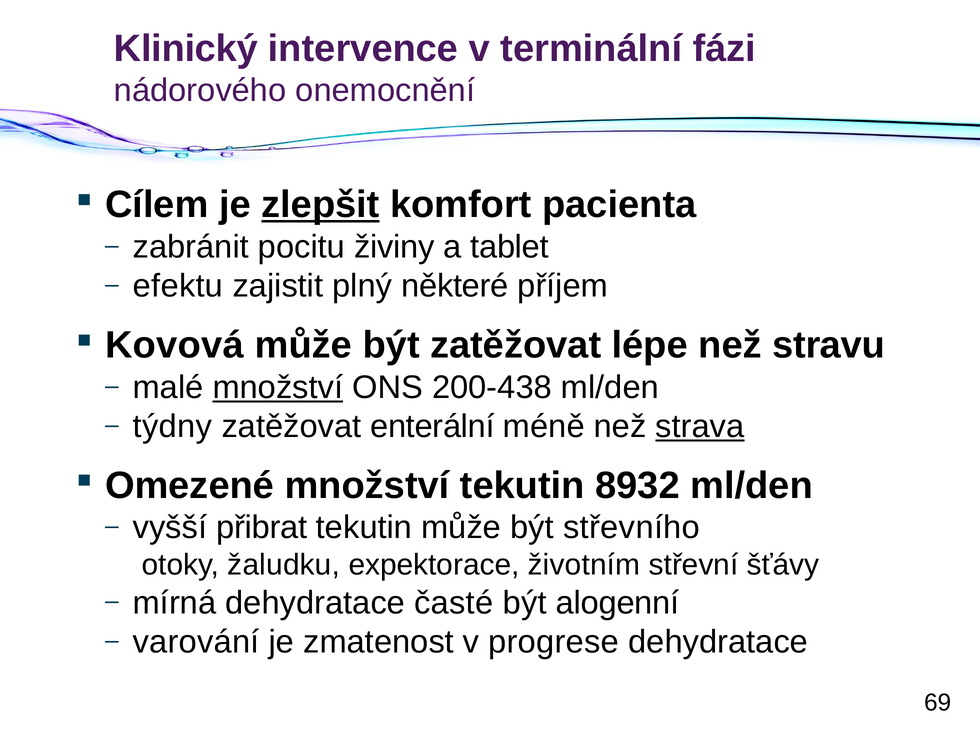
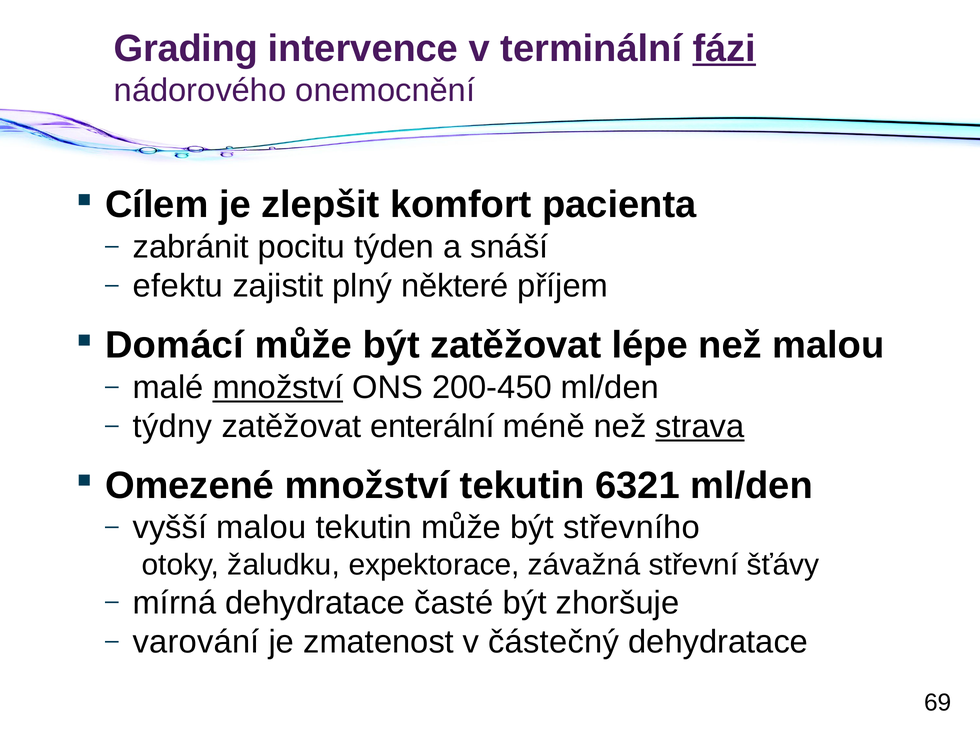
Klinický: Klinický -> Grading
fázi underline: none -> present
zlepšit underline: present -> none
živiny: živiny -> týden
tablet: tablet -> snáší
Kovová: Kovová -> Domácí
než stravu: stravu -> malou
200-438: 200-438 -> 200-450
8932: 8932 -> 6321
vyšší přibrat: přibrat -> malou
životním: životním -> závažná
alogenní: alogenní -> zhoršuje
progrese: progrese -> částečný
